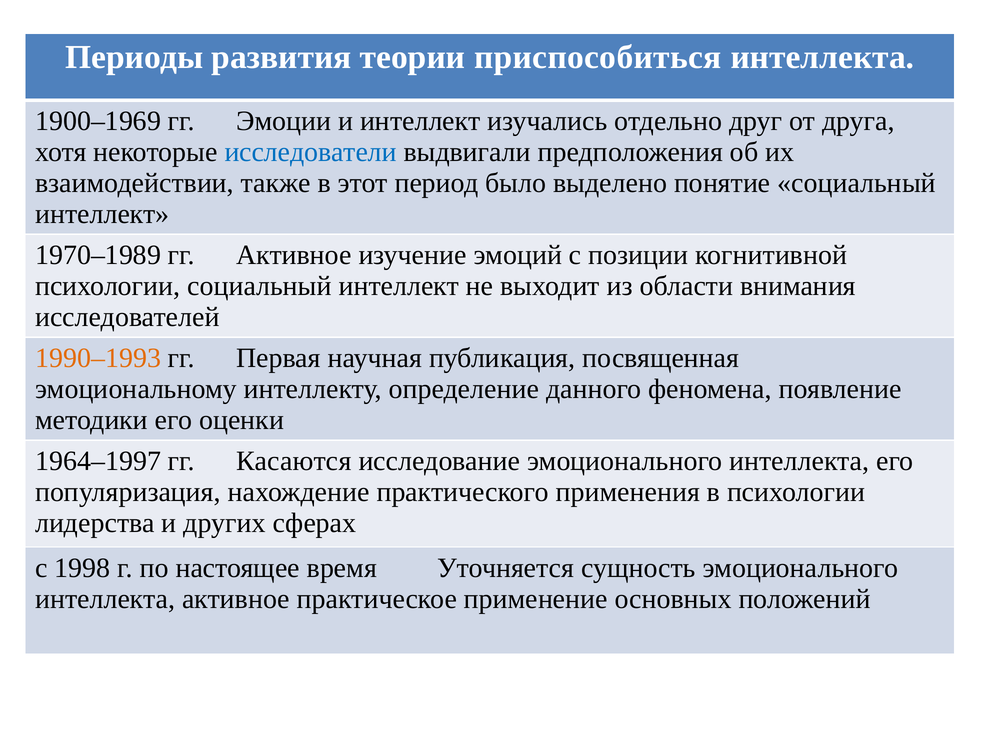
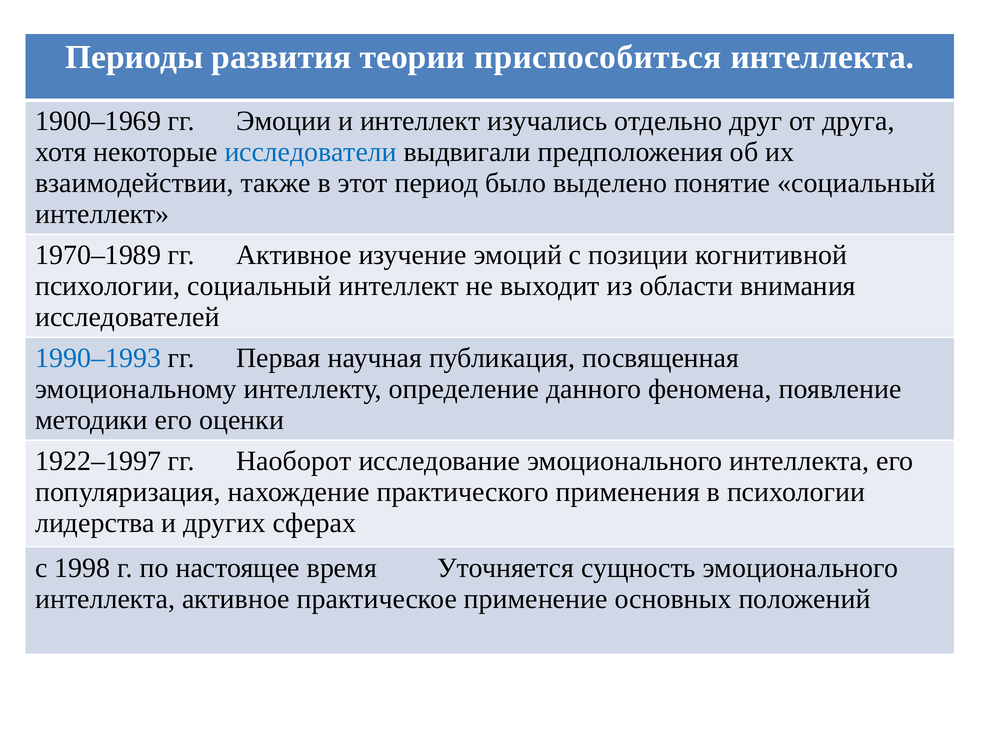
1990–1993 colour: orange -> blue
1964–1997: 1964–1997 -> 1922–1997
Касаются: Касаются -> Наоборот
